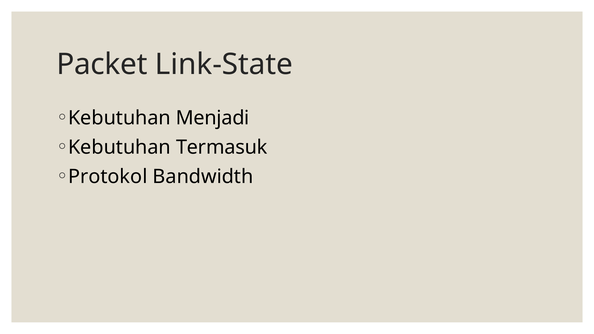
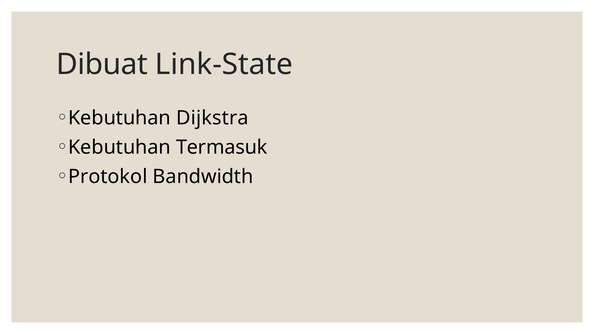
Packet: Packet -> Dibuat
Menjadi: Menjadi -> Dijkstra
